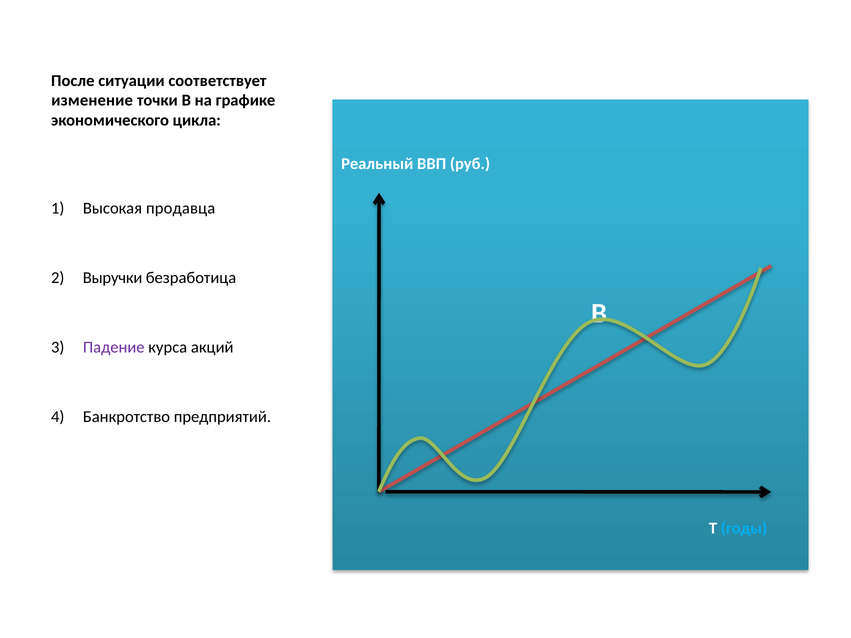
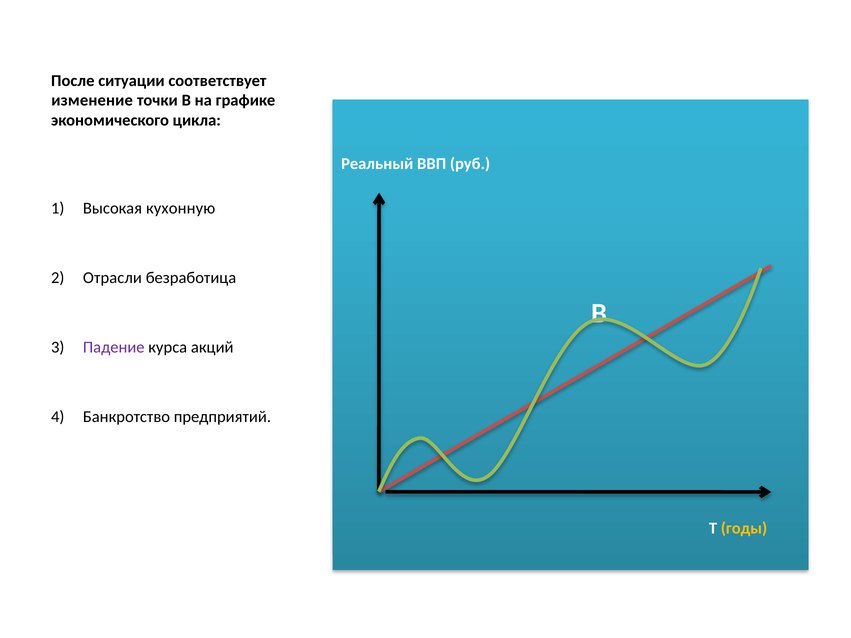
продавца: продавца -> кухонную
Выручки: Выручки -> Отрасли
годы colour: light blue -> yellow
